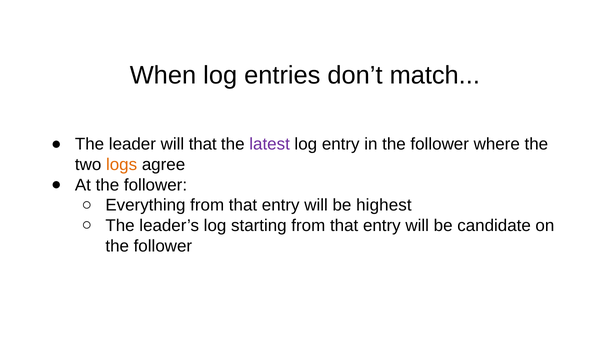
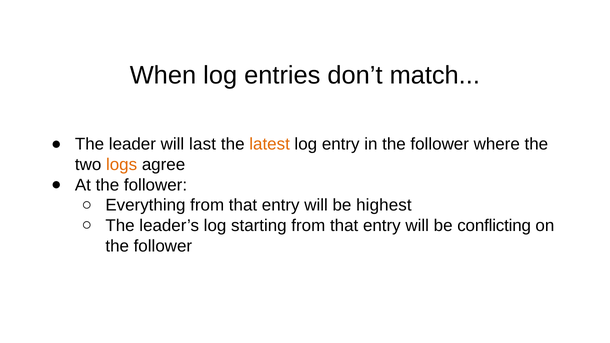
will that: that -> last
latest colour: purple -> orange
candidate: candidate -> conflicting
